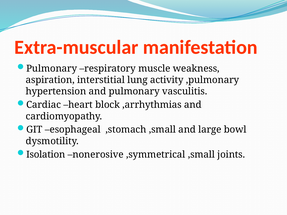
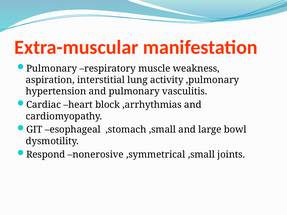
Isolation: Isolation -> Respond
